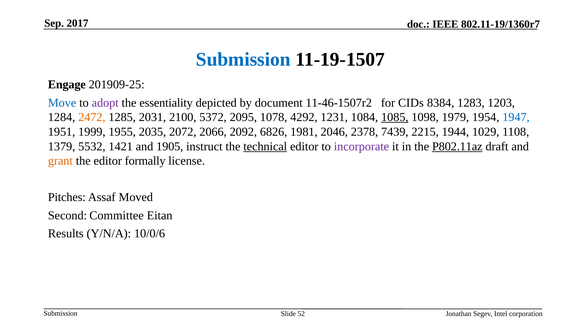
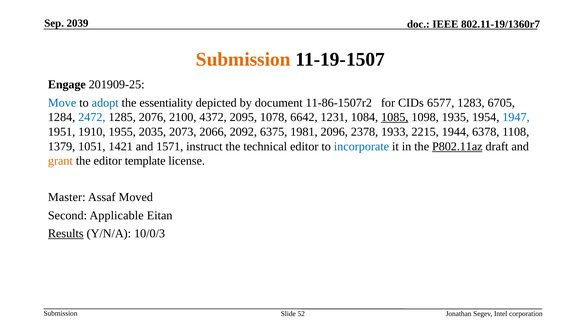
2017: 2017 -> 2039
Submission at (243, 59) colour: blue -> orange
adopt colour: purple -> blue
11-46-1507r2: 11-46-1507r2 -> 11-86-1507r2
8384: 8384 -> 6577
1203: 1203 -> 6705
2472 colour: orange -> blue
2031: 2031 -> 2076
5372: 5372 -> 4372
4292: 4292 -> 6642
1979: 1979 -> 1935
1999: 1999 -> 1910
2072: 2072 -> 2073
6826: 6826 -> 6375
2046: 2046 -> 2096
7439: 7439 -> 1933
1029: 1029 -> 6378
5532: 5532 -> 1051
1905: 1905 -> 1571
technical underline: present -> none
incorporate colour: purple -> blue
formally: formally -> template
Pitches: Pitches -> Master
Committee: Committee -> Applicable
Results underline: none -> present
10/0/6: 10/0/6 -> 10/0/3
